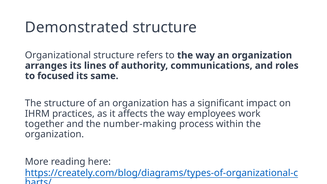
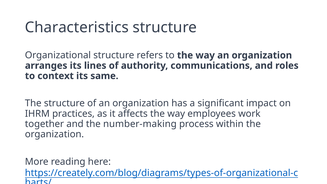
Demonstrated: Demonstrated -> Characteristics
focused: focused -> context
